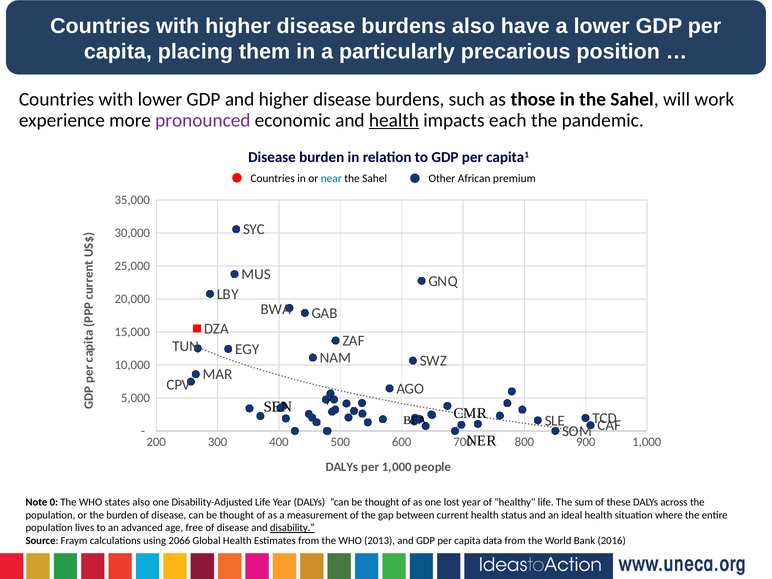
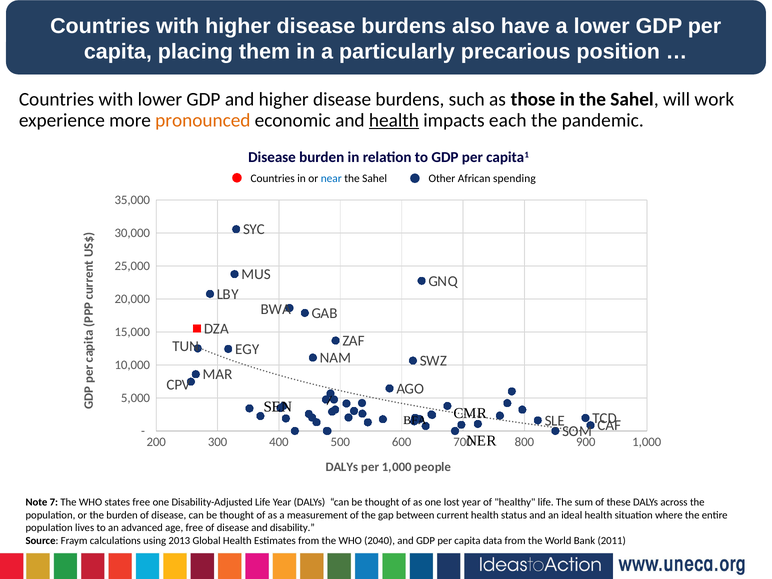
pronounced colour: purple -> orange
premium: premium -> spending
0: 0 -> 7
states also: also -> free
disability underline: present -> none
2066: 2066 -> 2013
2013: 2013 -> 2040
2016: 2016 -> 2011
